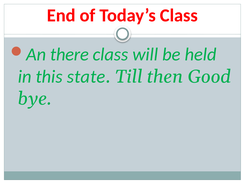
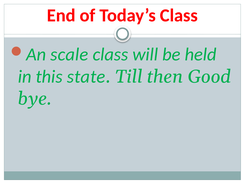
there: there -> scale
